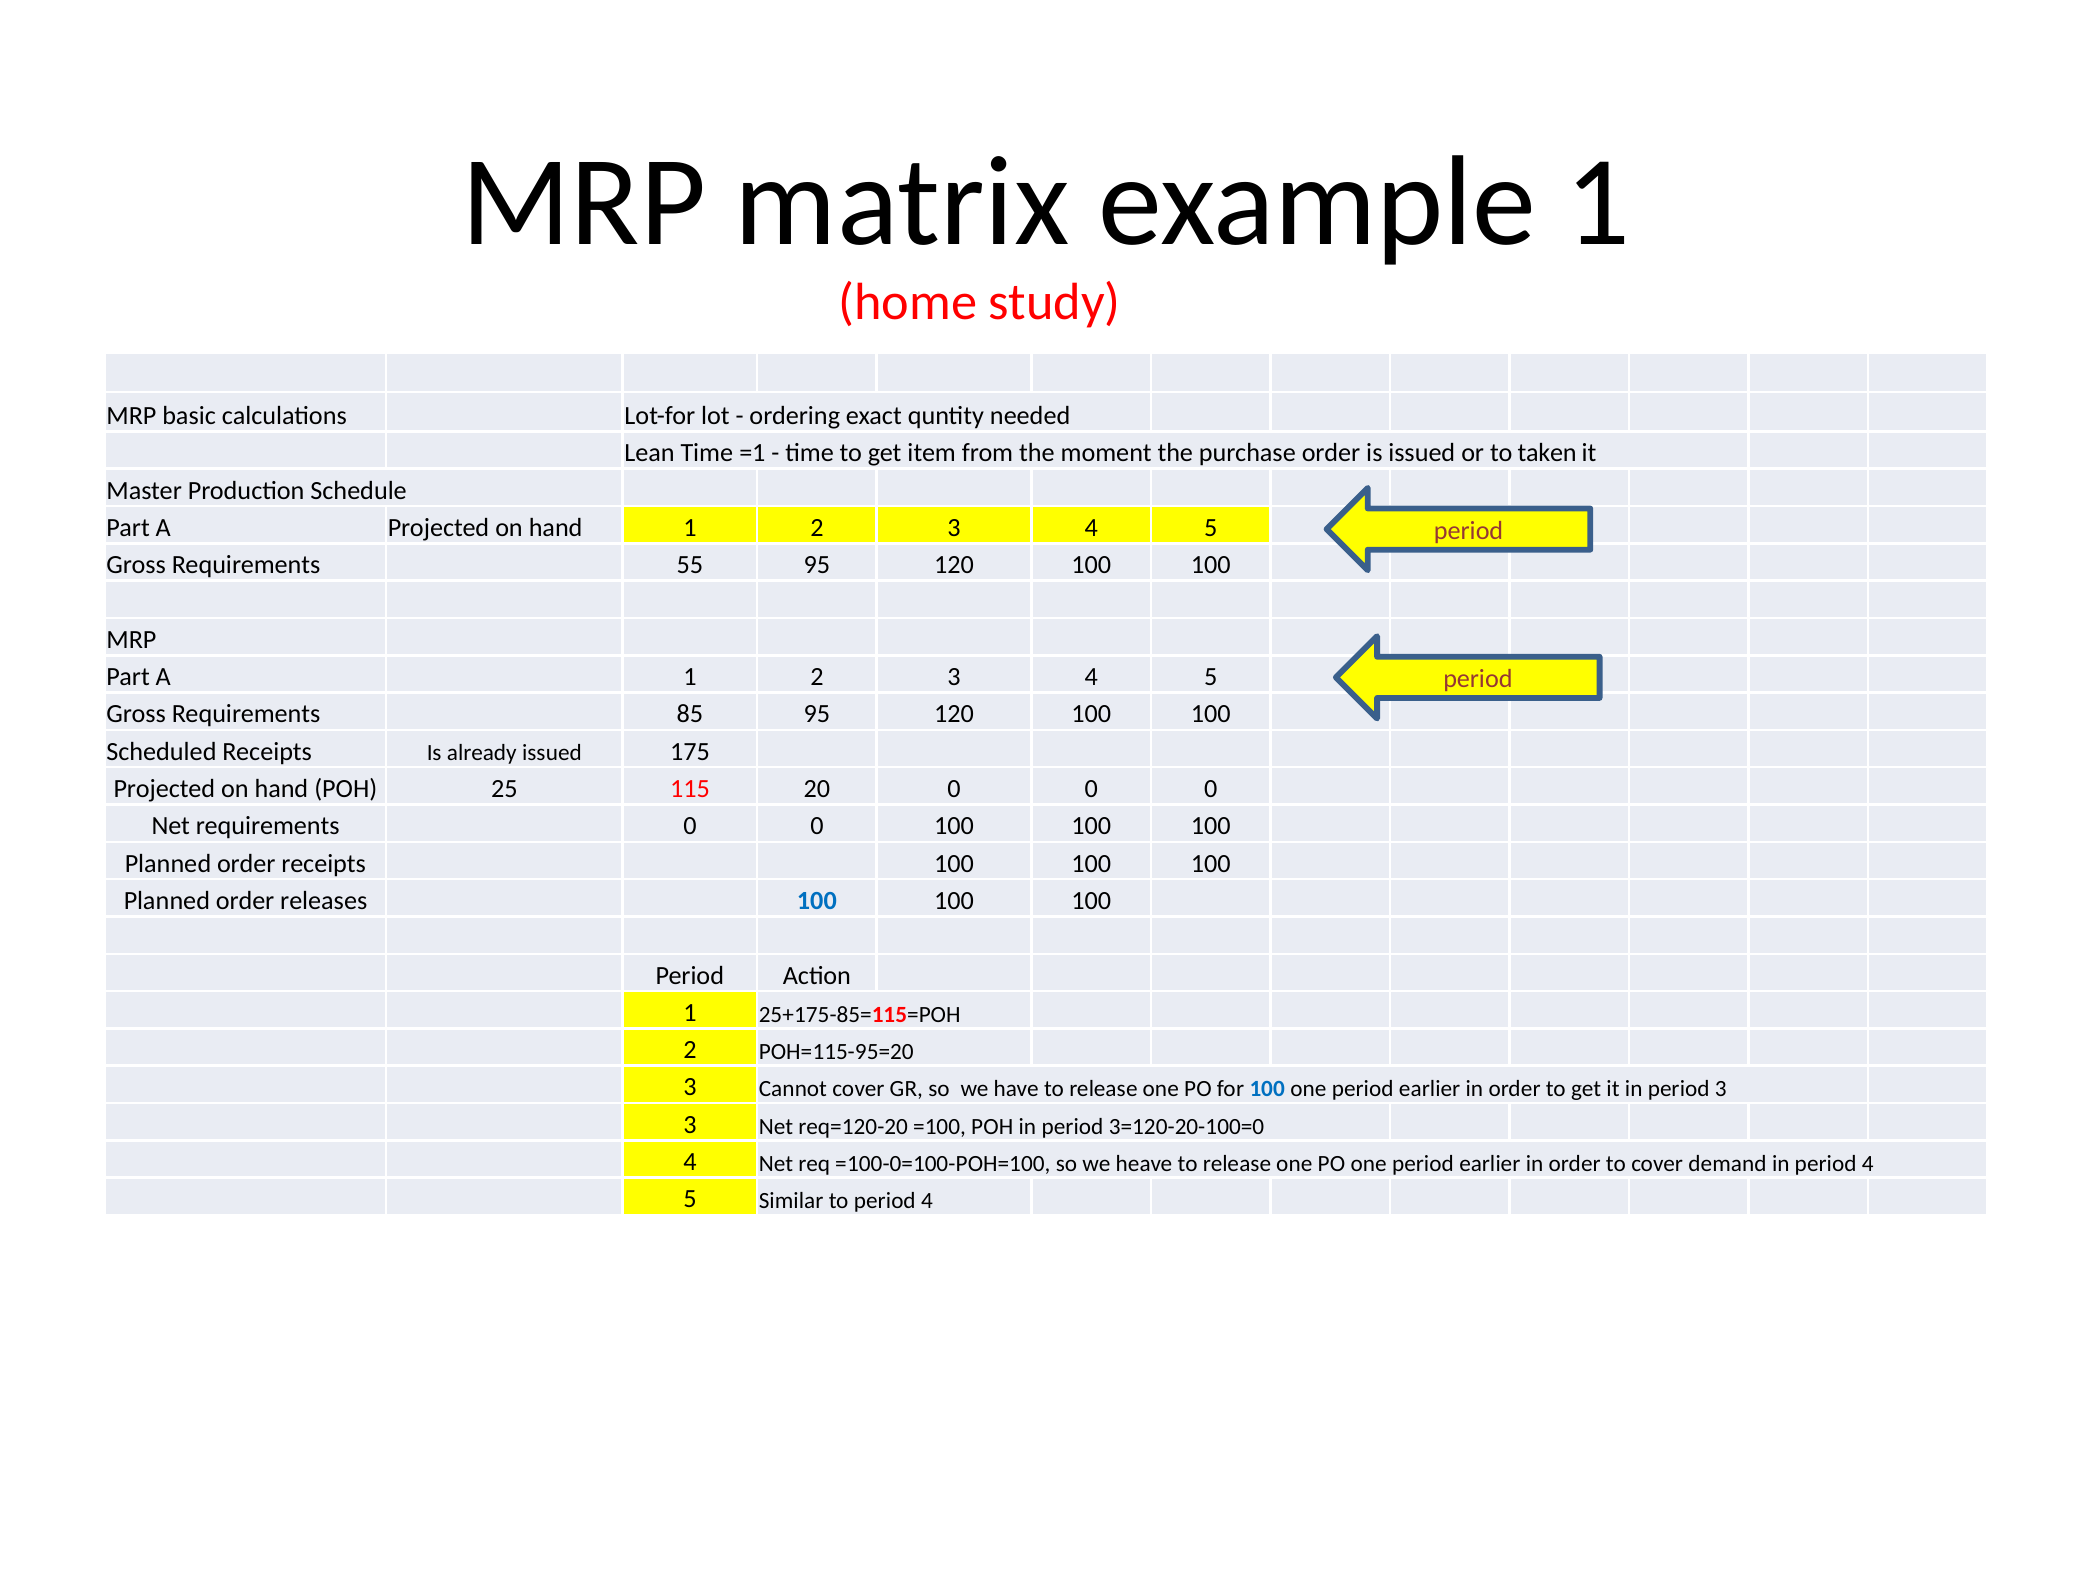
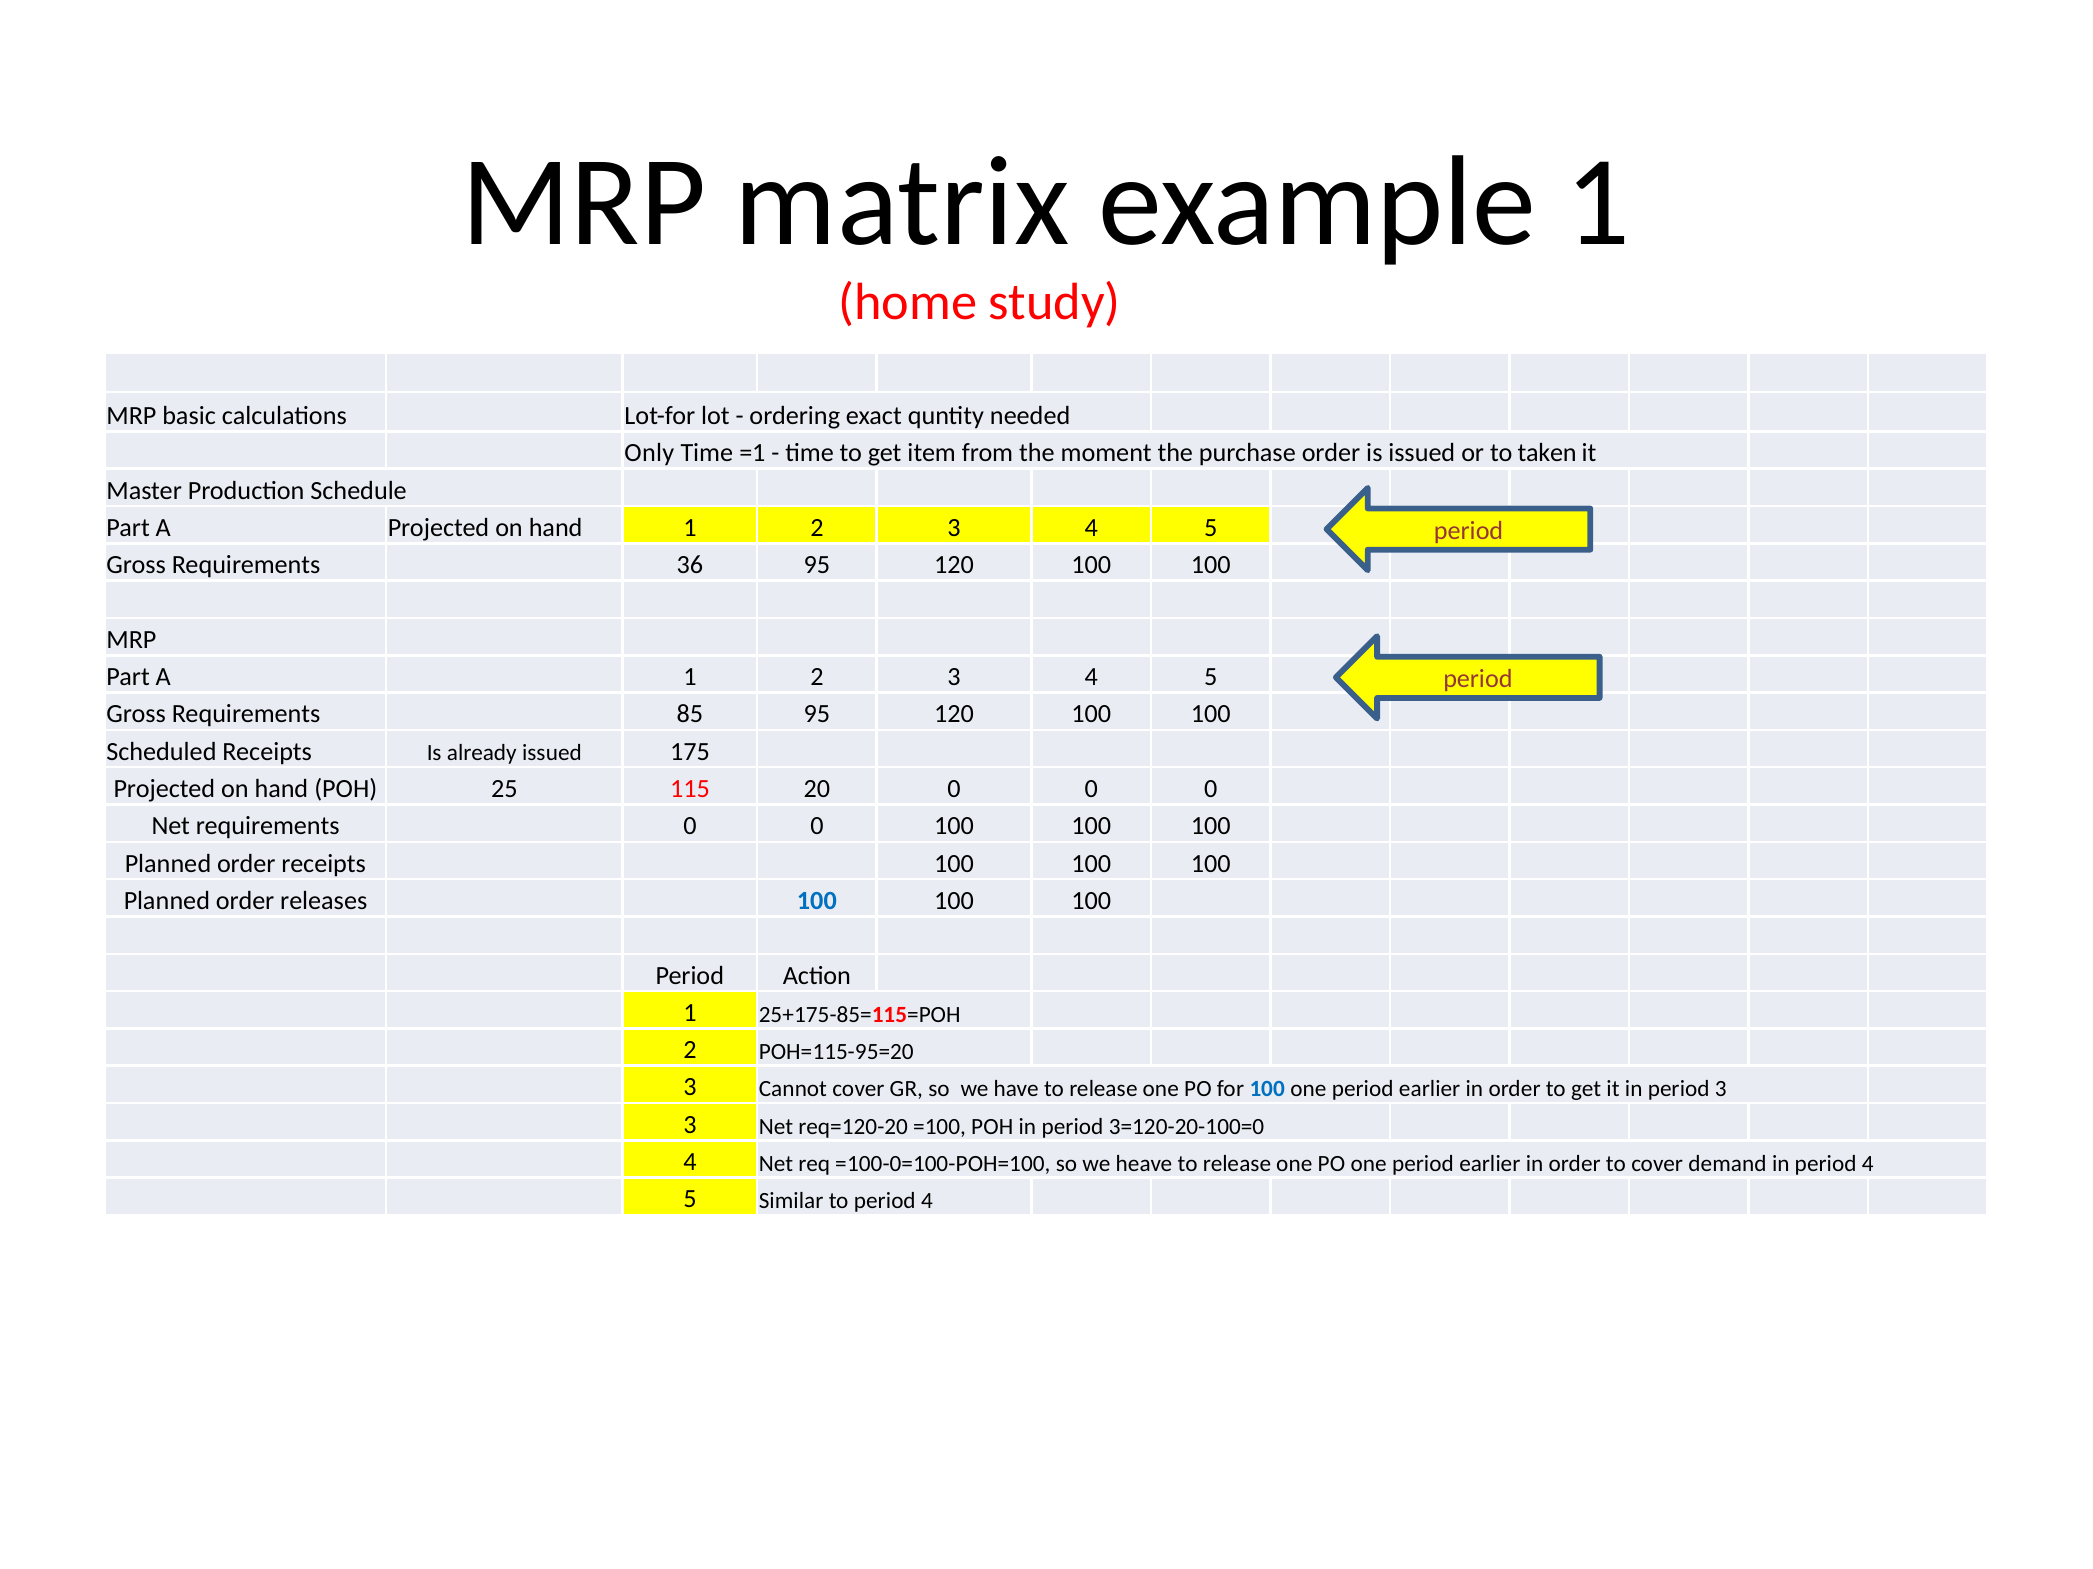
Lean: Lean -> Only
55: 55 -> 36
